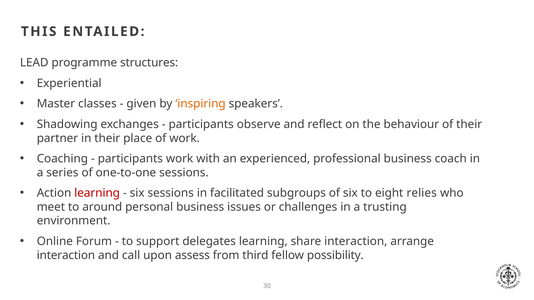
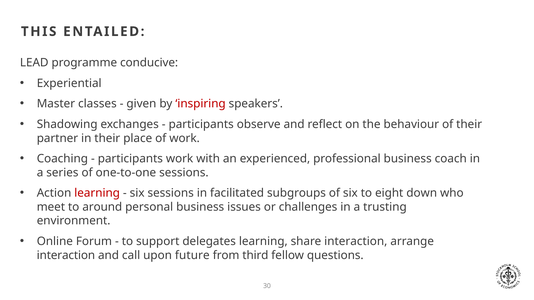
structures: structures -> conducive
inspiring colour: orange -> red
relies: relies -> down
assess: assess -> future
possibility: possibility -> questions
